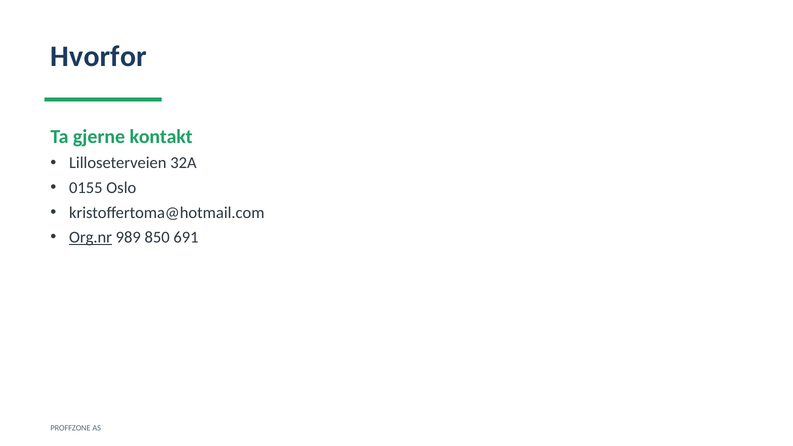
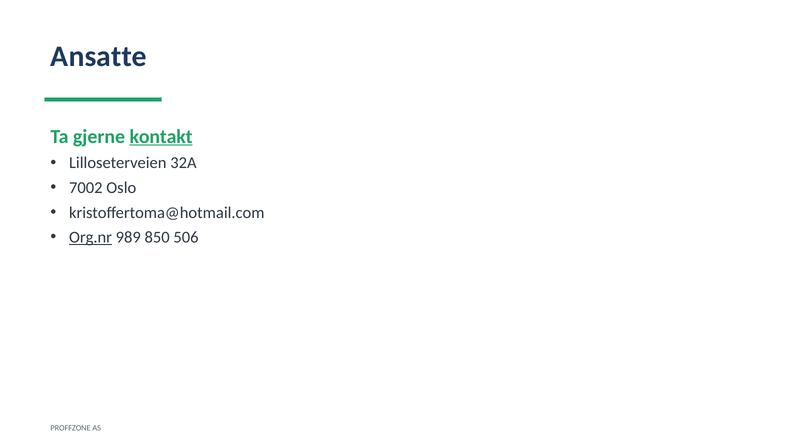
Hvorfor: Hvorfor -> Ansatte
kontakt underline: none -> present
0155: 0155 -> 7002
691: 691 -> 506
